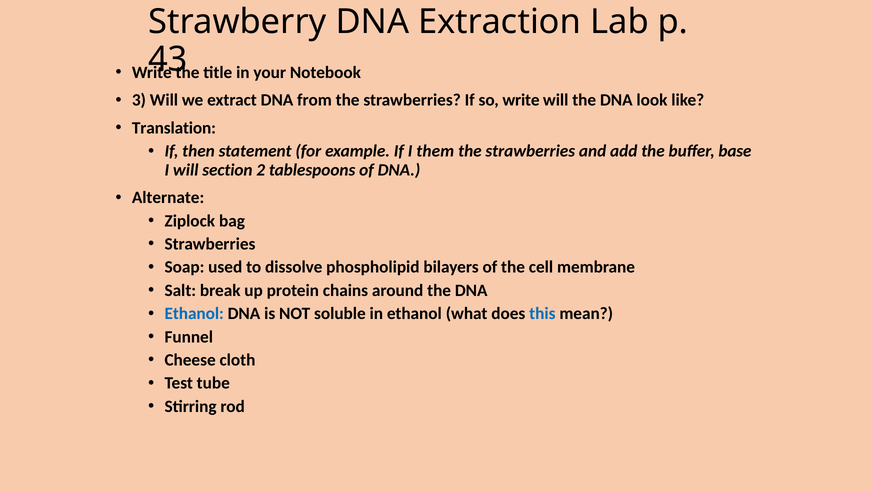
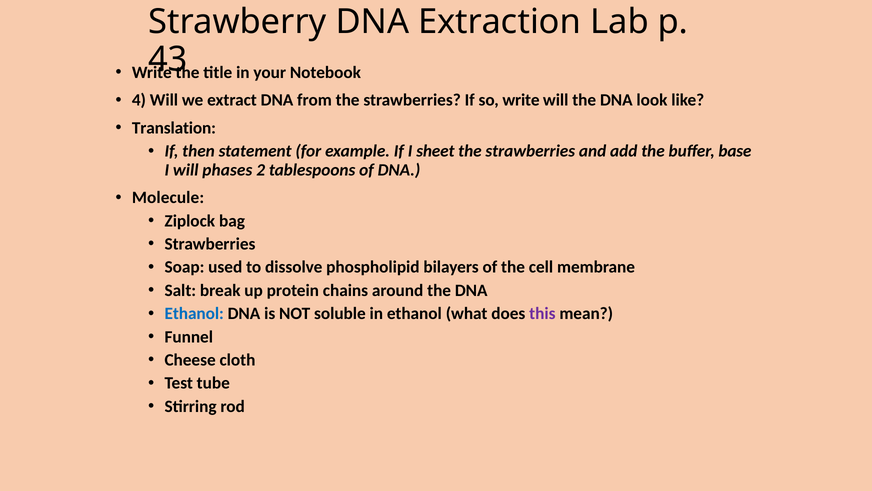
3: 3 -> 4
them: them -> sheet
section: section -> phases
Alternate: Alternate -> Molecule
this colour: blue -> purple
